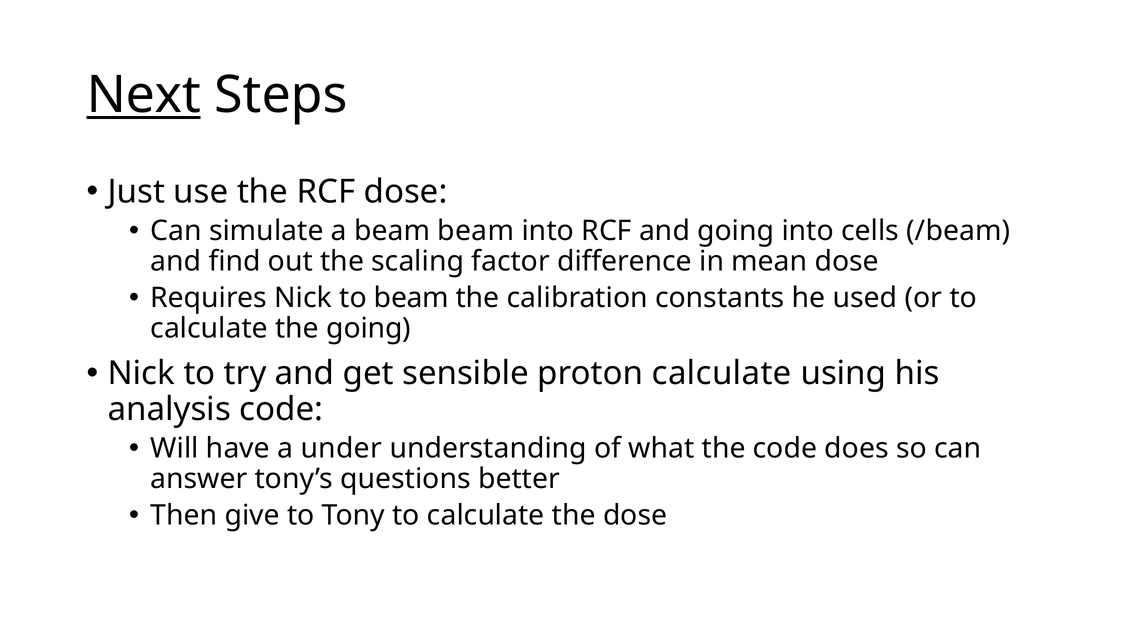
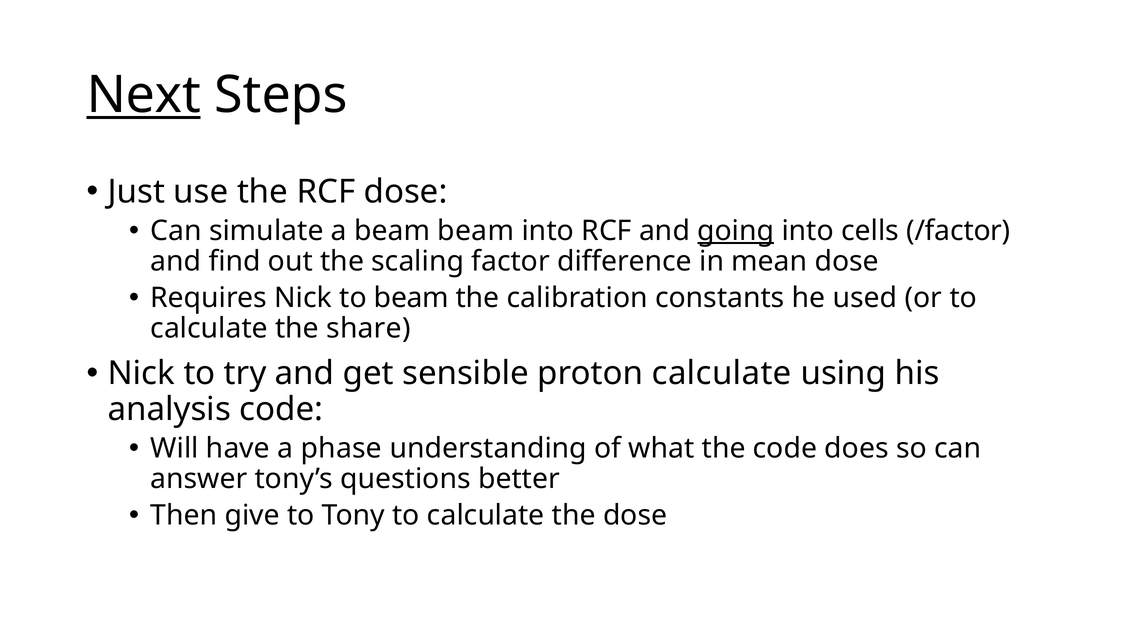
going at (736, 231) underline: none -> present
/beam: /beam -> /factor
the going: going -> share
under: under -> phase
